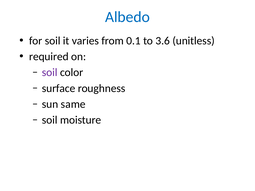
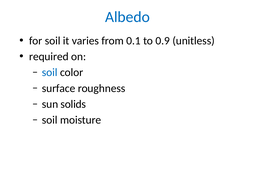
3.6: 3.6 -> 0.9
soil at (50, 73) colour: purple -> blue
same: same -> solids
